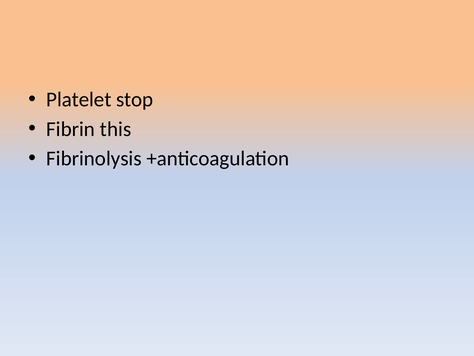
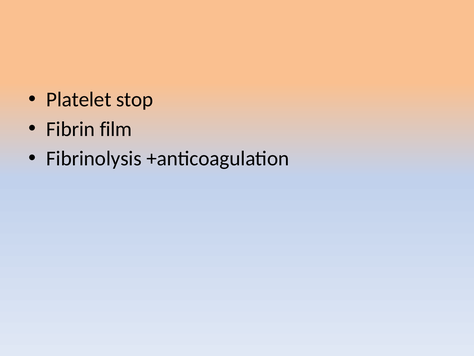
this: this -> film
